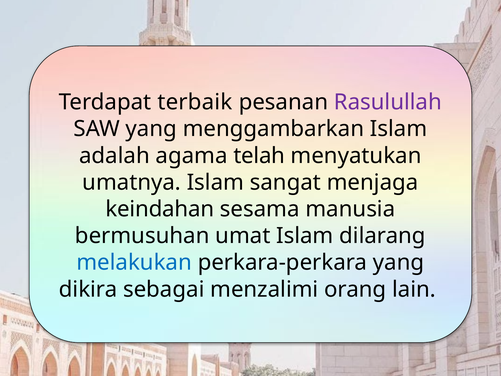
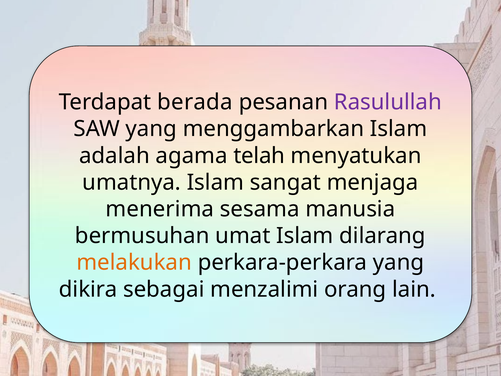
terbaik: terbaik -> berada
keindahan: keindahan -> menerima
melakukan colour: blue -> orange
